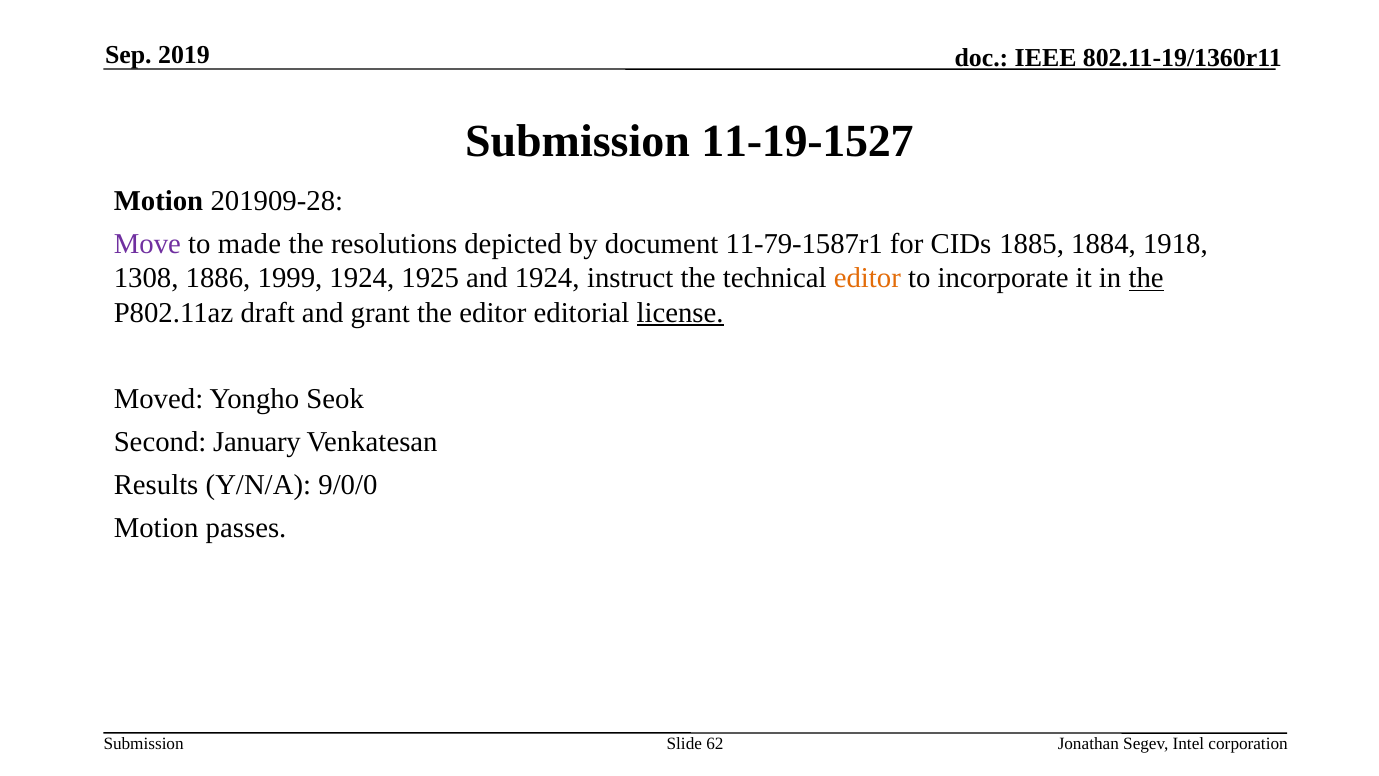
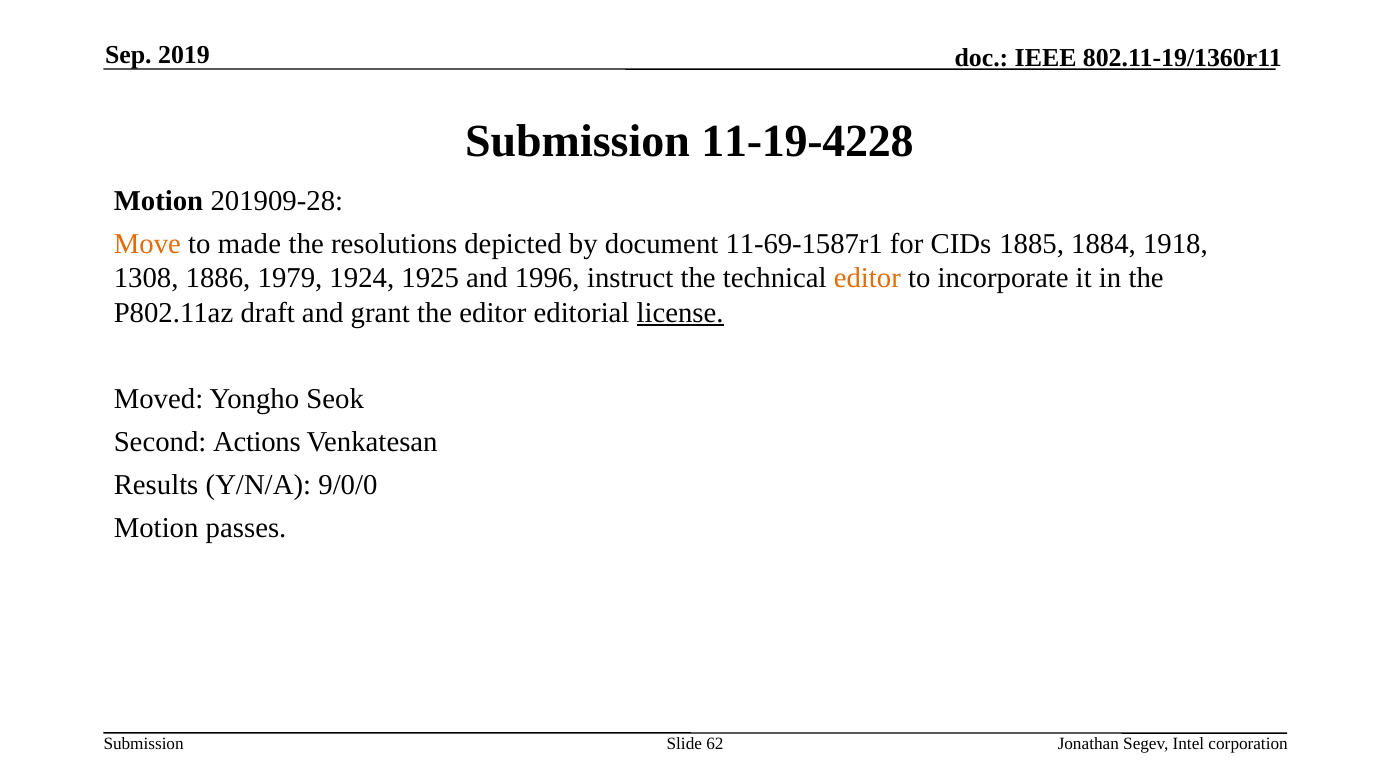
11-19-1527: 11-19-1527 -> 11-19-4228
Move colour: purple -> orange
11-79-1587r1: 11-79-1587r1 -> 11-69-1587r1
1999: 1999 -> 1979
and 1924: 1924 -> 1996
the at (1146, 278) underline: present -> none
January: January -> Actions
